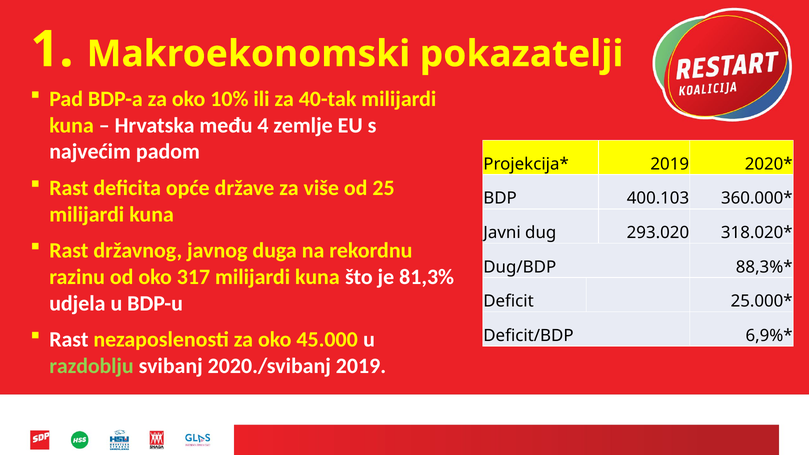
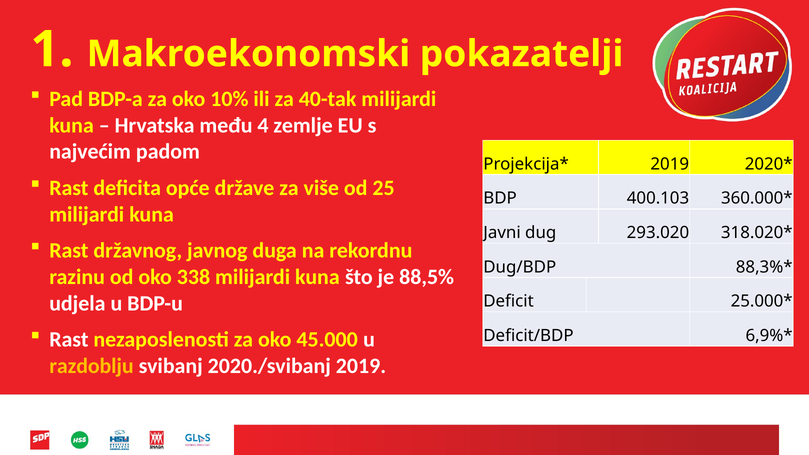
317: 317 -> 338
81,3%: 81,3% -> 88,5%
razdoblju colour: light green -> yellow
